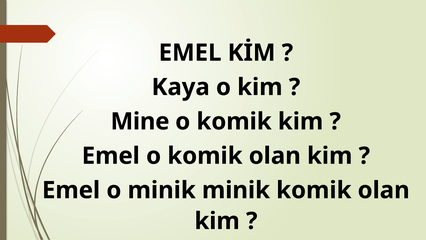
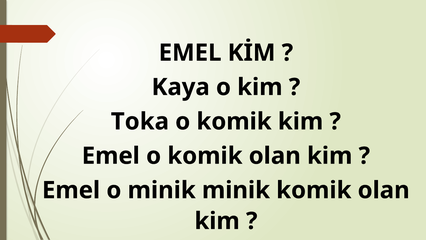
Mine: Mine -> Toka
